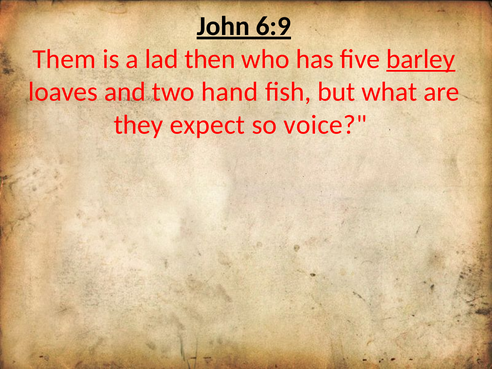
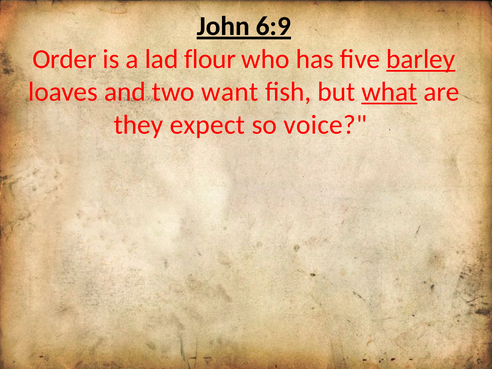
Them: Them -> Order
then: then -> flour
hand: hand -> want
what underline: none -> present
